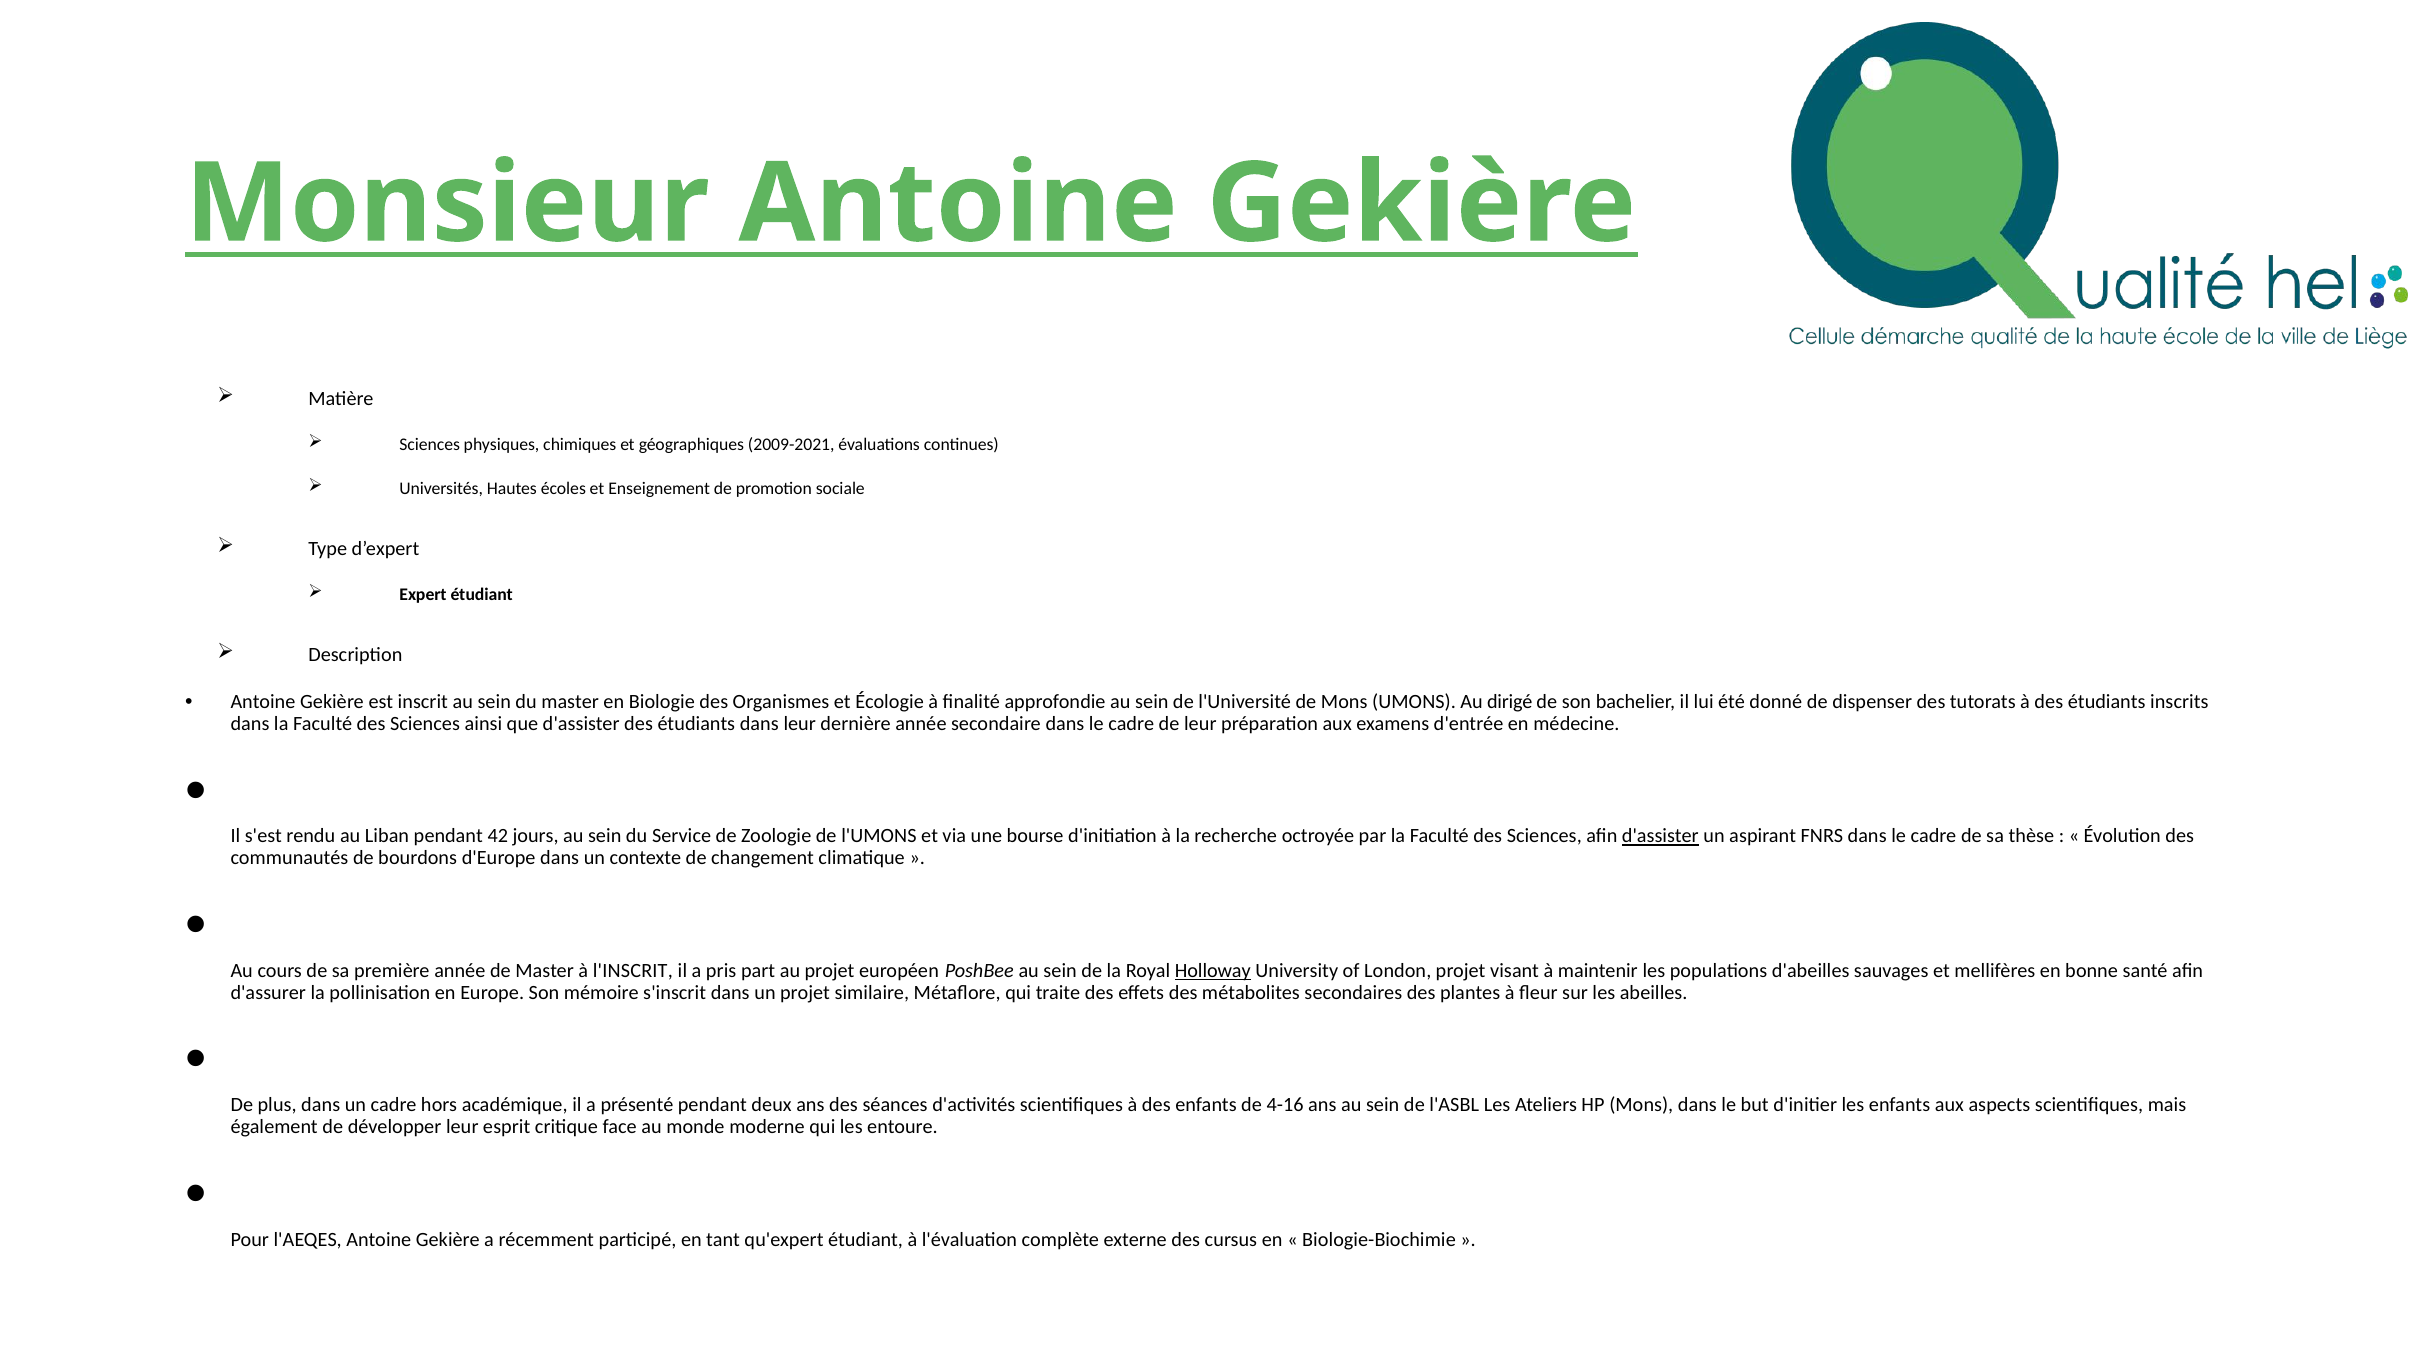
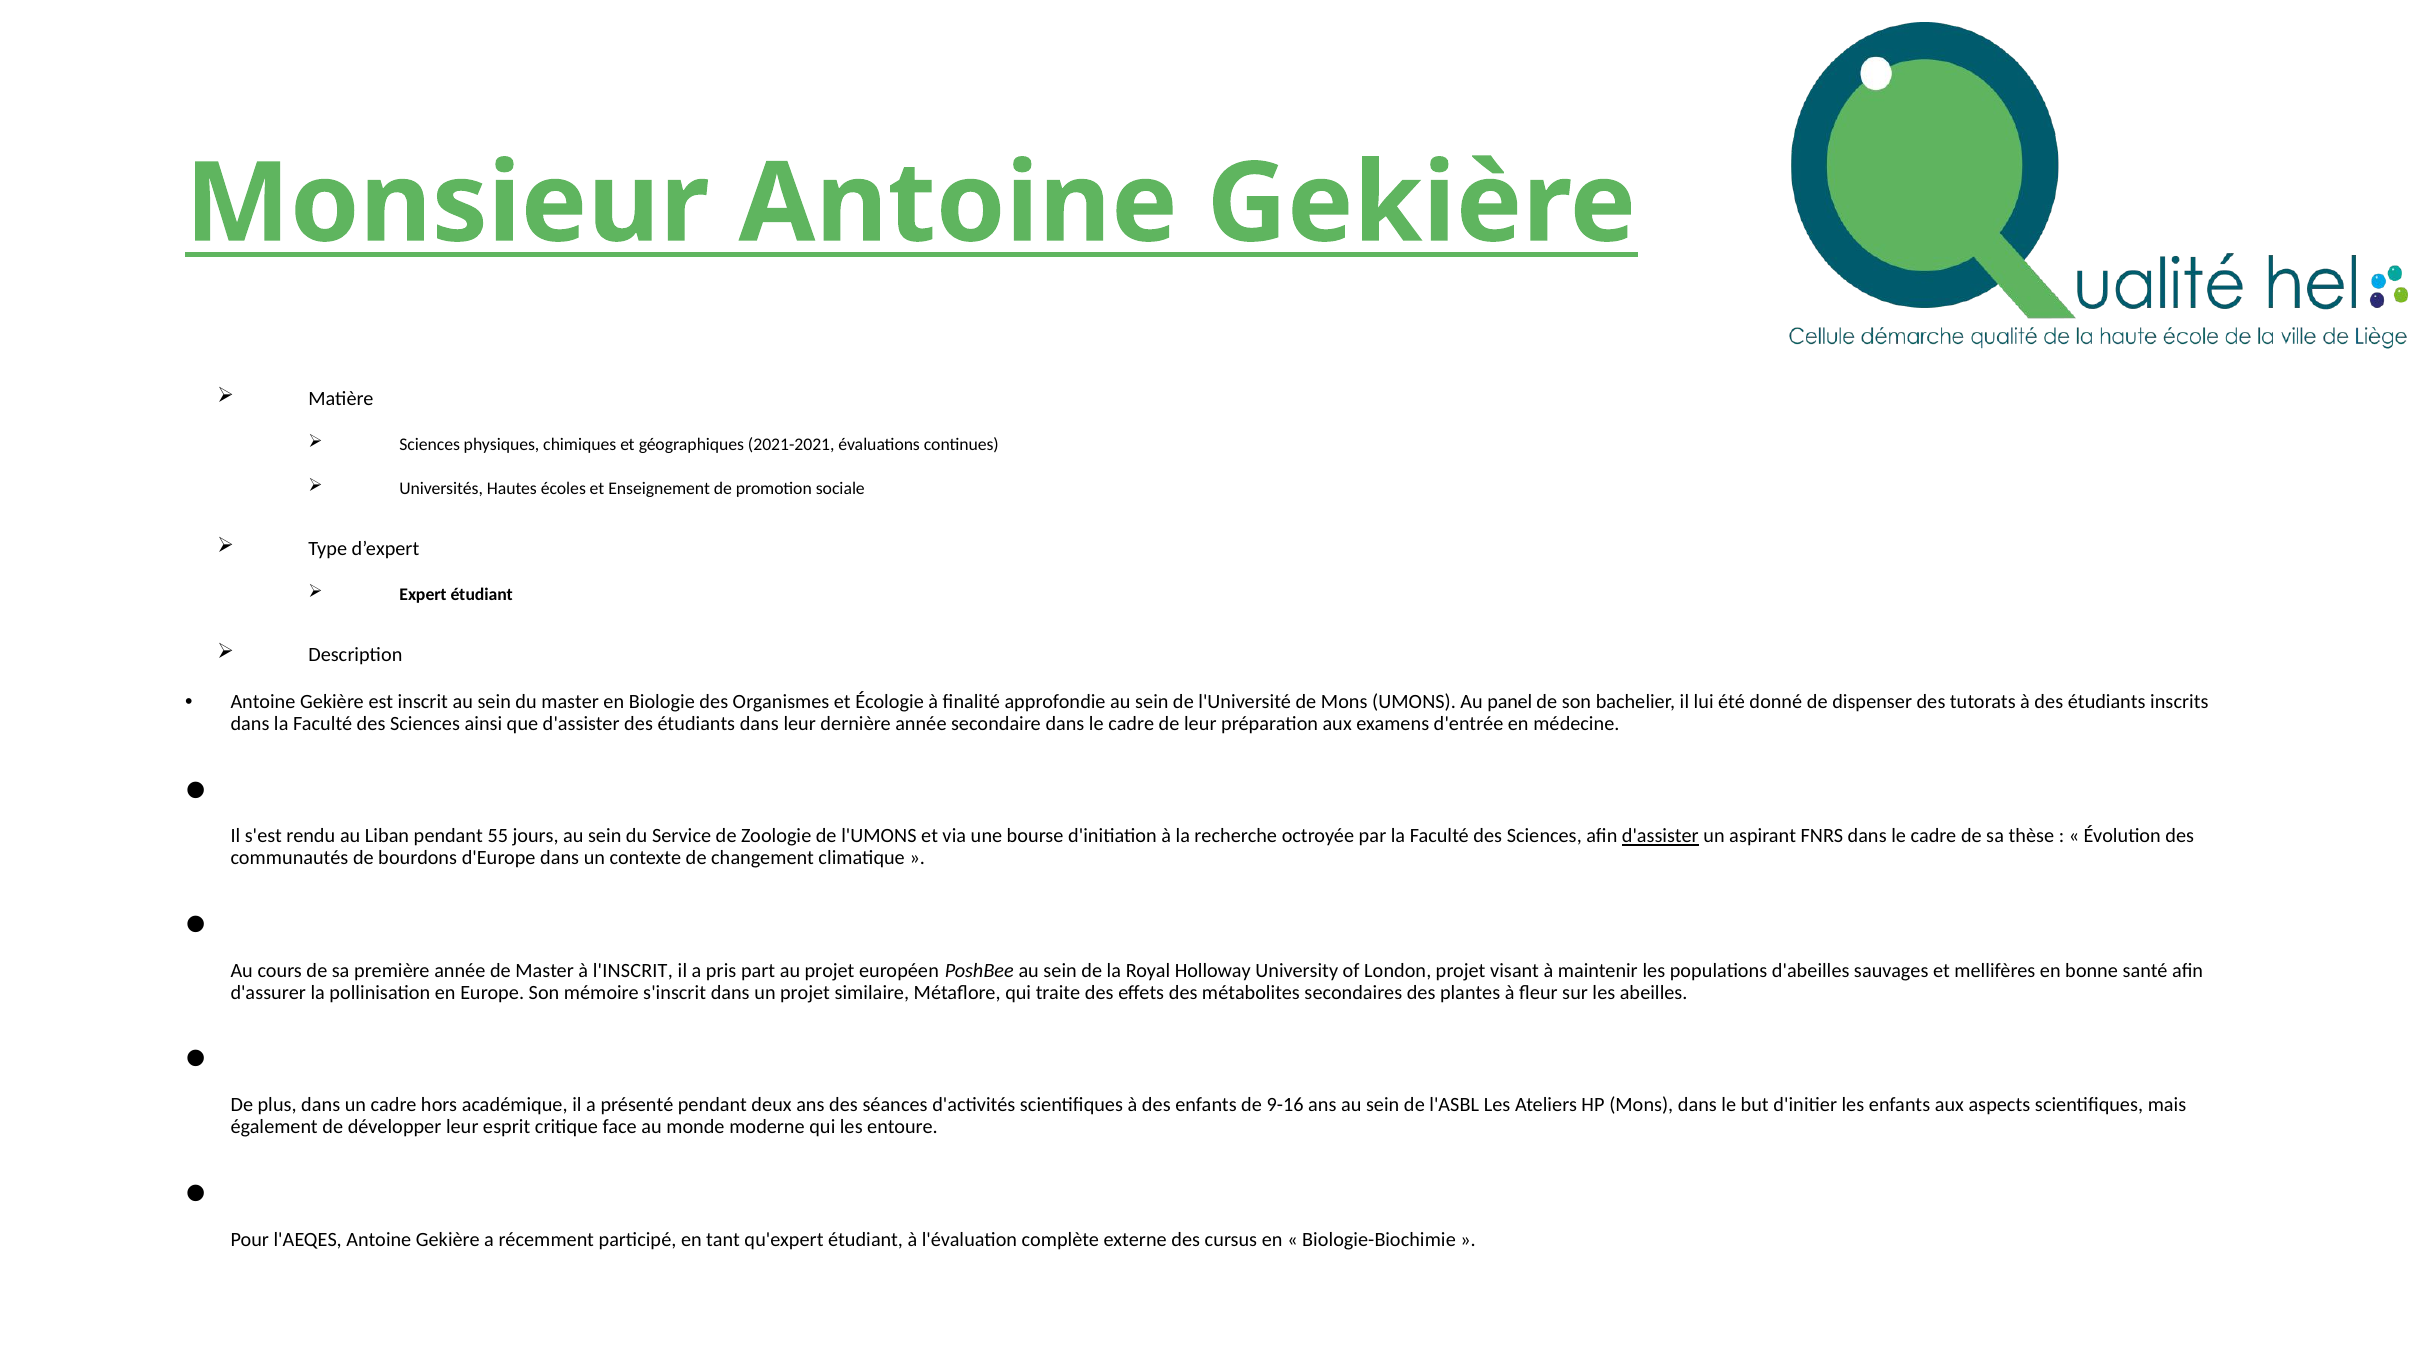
2009-2021: 2009-2021 -> 2021-2021
dirigé: dirigé -> panel
42: 42 -> 55
Holloway underline: present -> none
4-16: 4-16 -> 9-16
